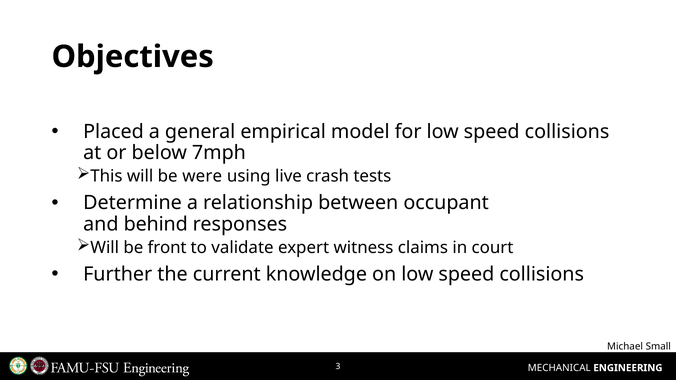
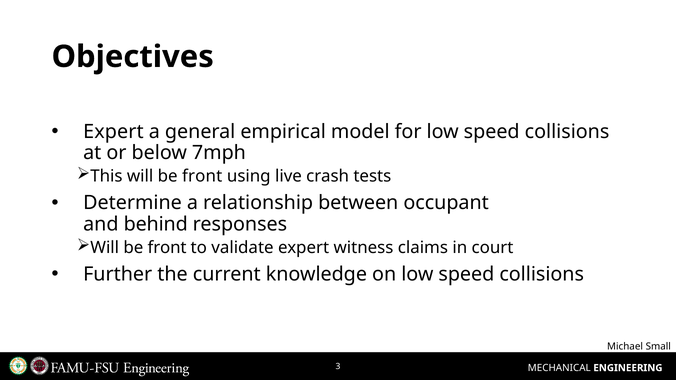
Placed at (114, 132): Placed -> Expert
This will be were: were -> front
